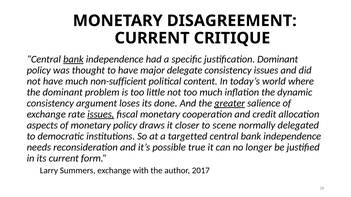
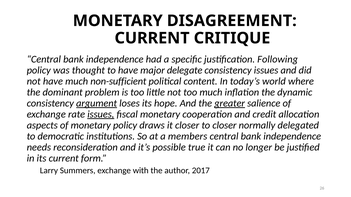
bank at (73, 59) underline: present -> none
justification Dominant: Dominant -> Following
argument underline: none -> present
done: done -> hope
to scene: scene -> closer
targetted: targetted -> members
